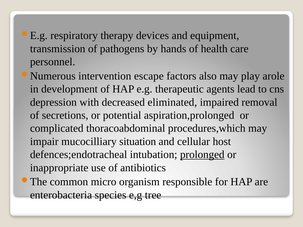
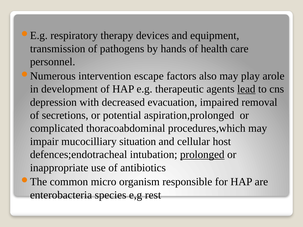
lead underline: none -> present
eliminated: eliminated -> evacuation
tree: tree -> rest
